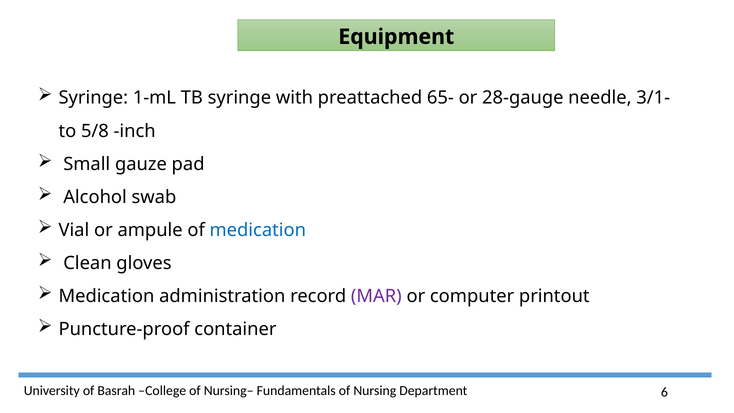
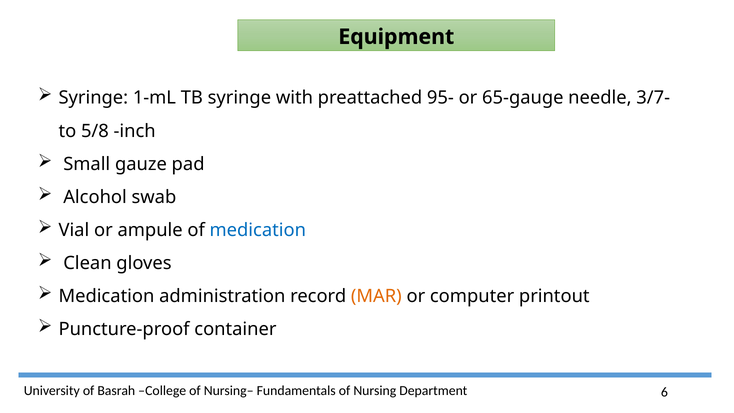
65-: 65- -> 95-
28-gauge: 28-gauge -> 65-gauge
3/1-: 3/1- -> 3/7-
MAR colour: purple -> orange
